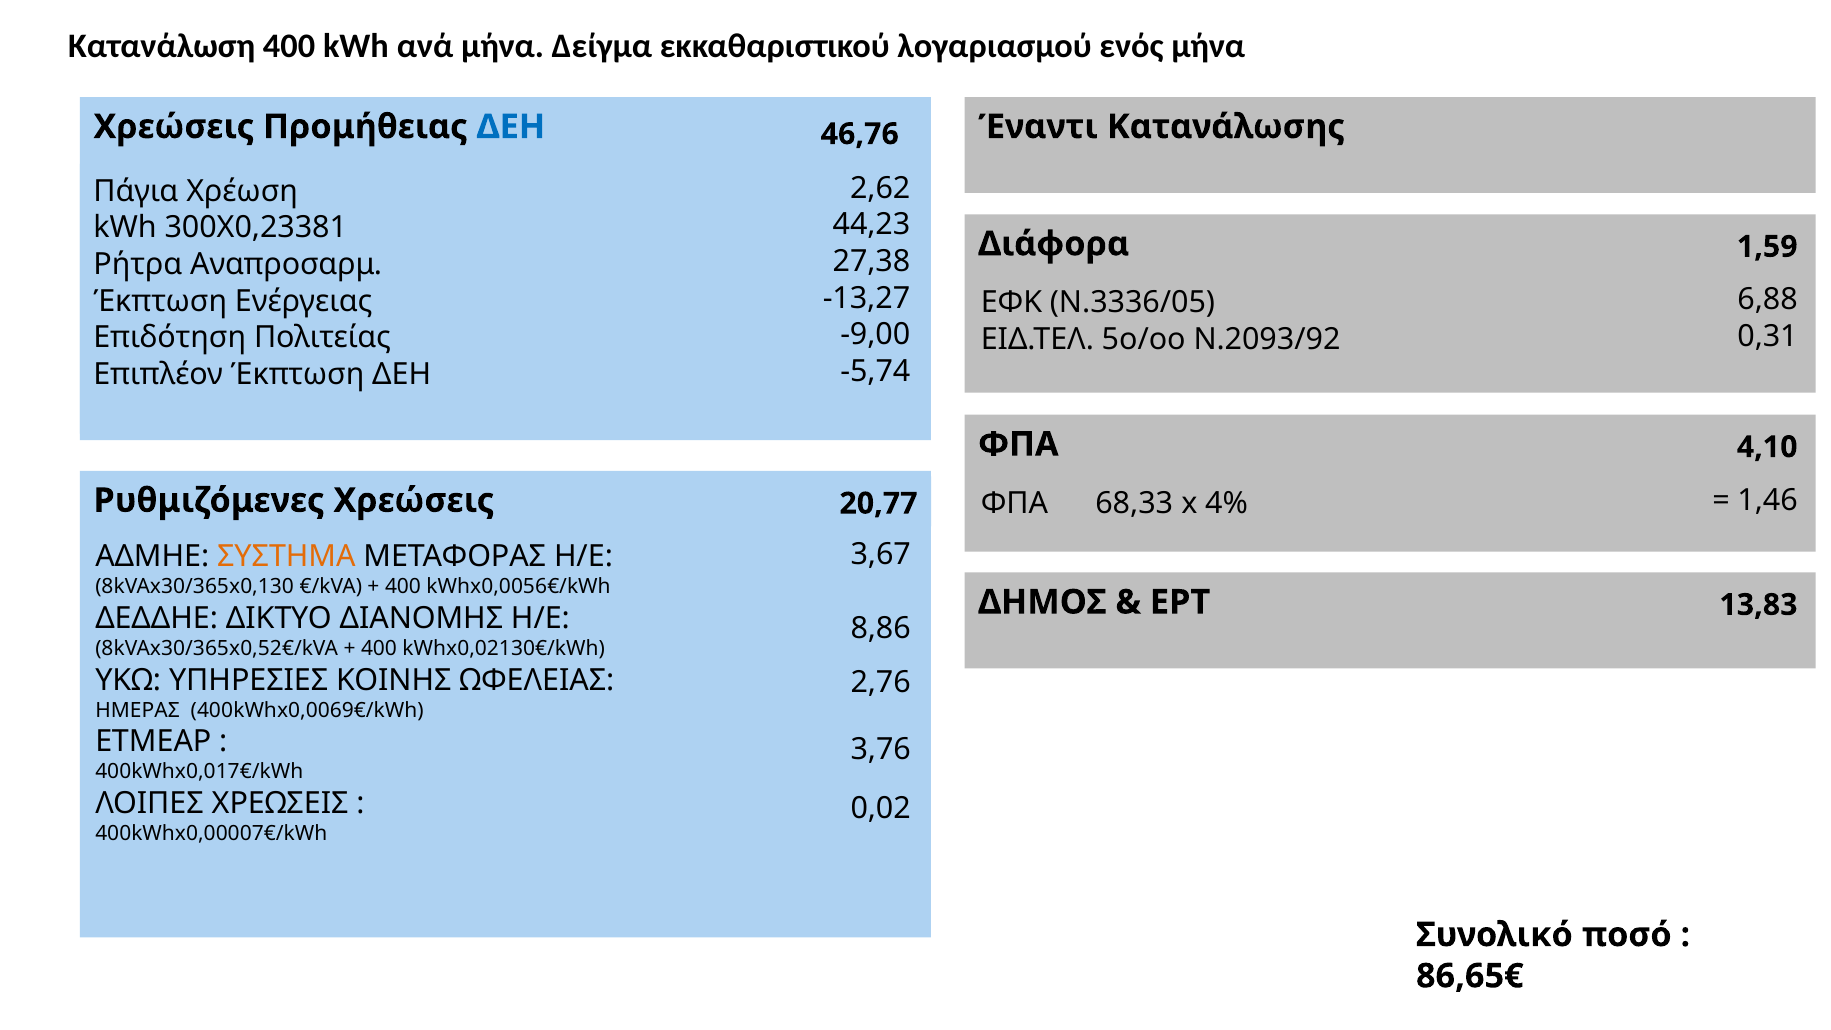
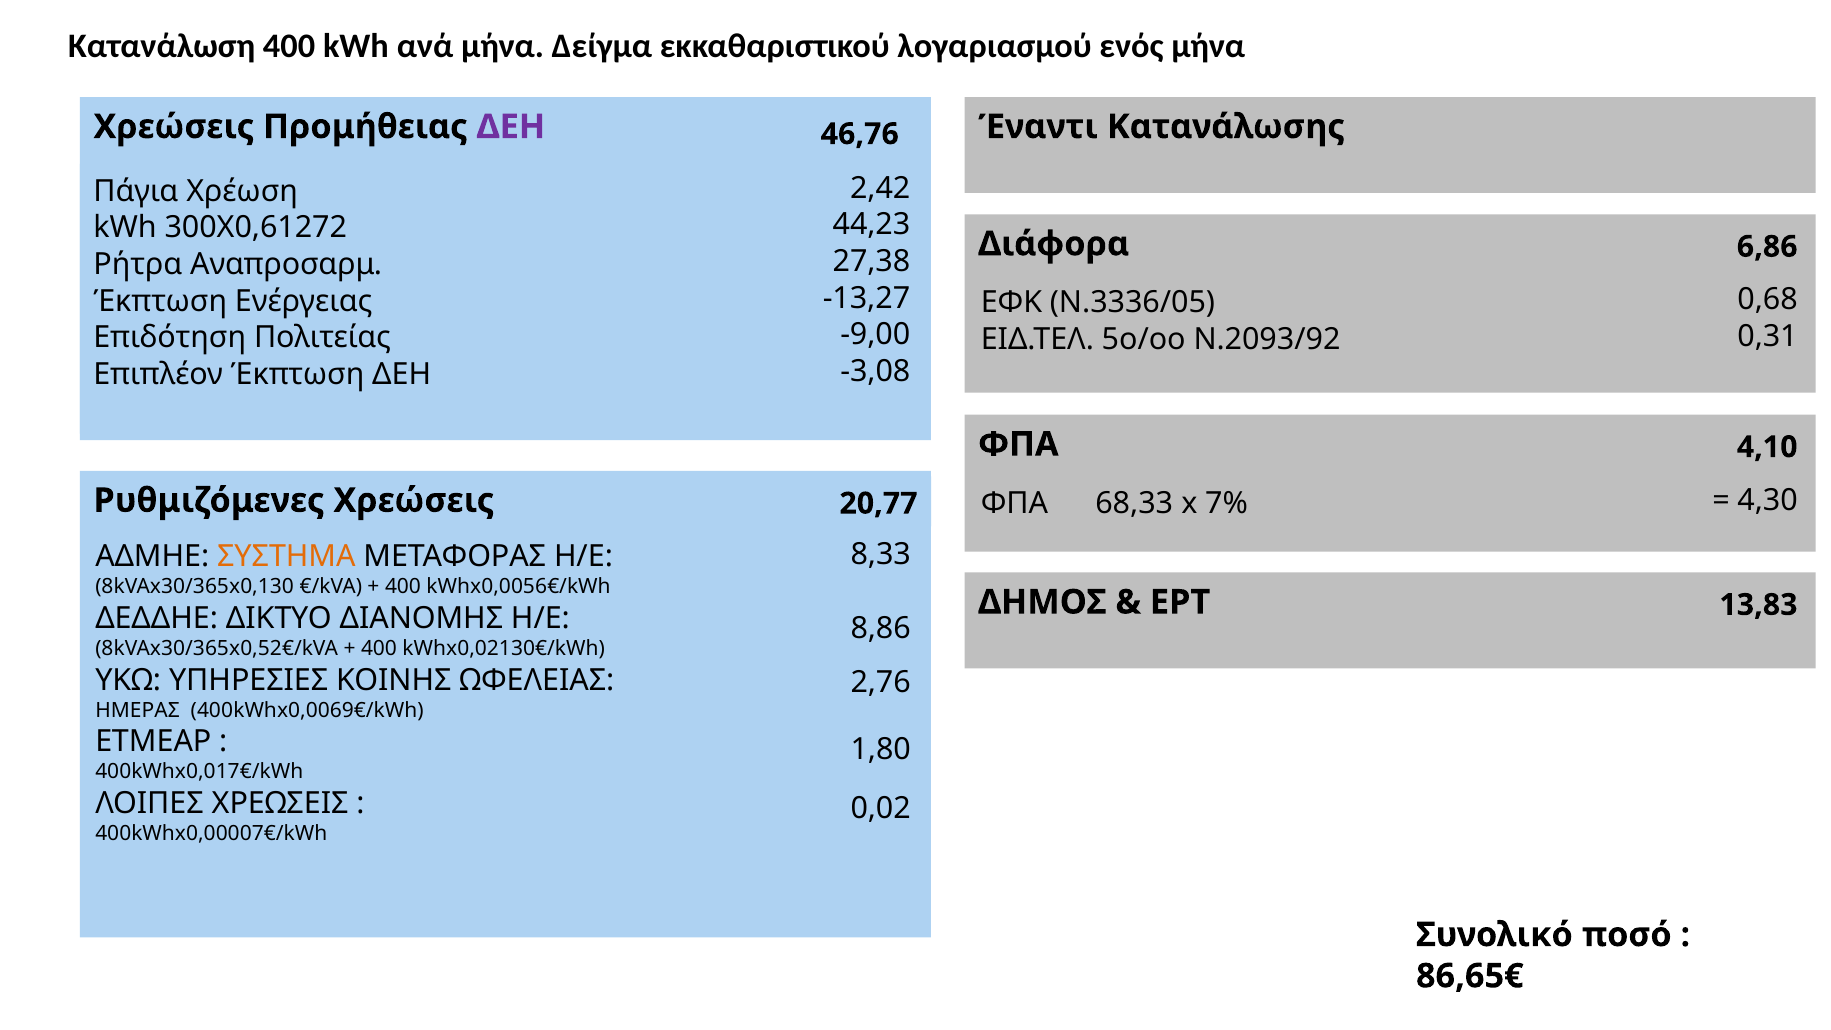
ΔΕΗ at (511, 127) colour: blue -> purple
2,62: 2,62 -> 2,42
300X0,23381: 300X0,23381 -> 300X0,61272
1,59: 1,59 -> 6,86
6,88: 6,88 -> 0,68
-5,74: -5,74 -> -3,08
4%: 4% -> 7%
1,46: 1,46 -> 4,30
3,67: 3,67 -> 8,33
3,76: 3,76 -> 1,80
